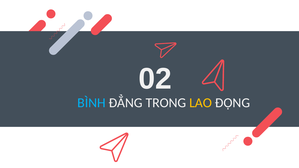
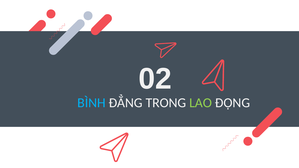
LAO colour: yellow -> light green
